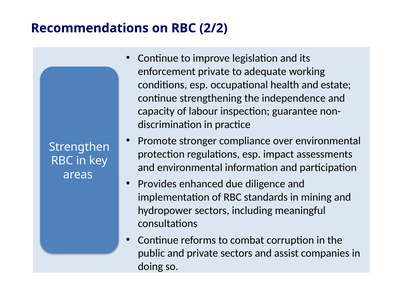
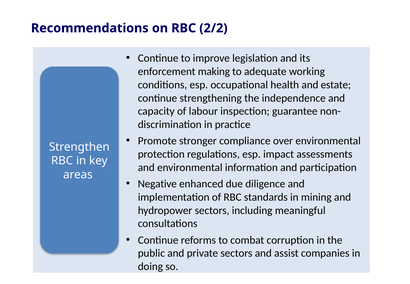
enforcement private: private -> making
Provides: Provides -> Negative
